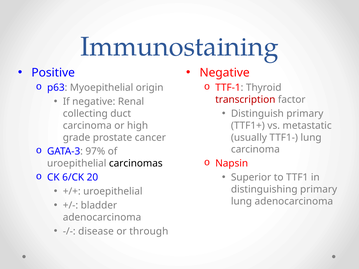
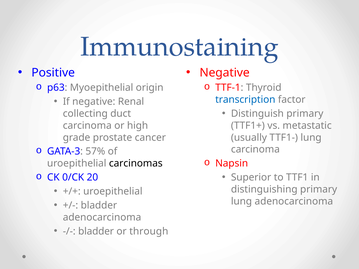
transcription colour: red -> blue
97%: 97% -> 57%
6/CK: 6/CK -> 0/CK
disease at (96, 231): disease -> bladder
